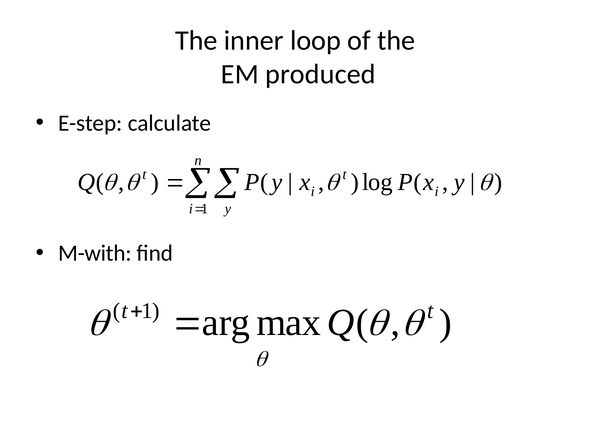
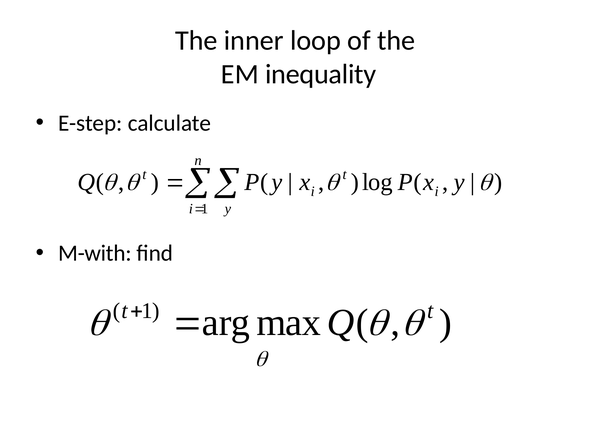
produced: produced -> inequality
